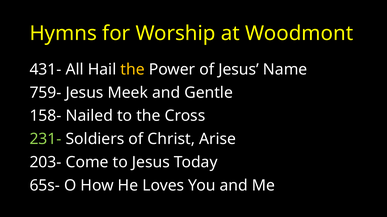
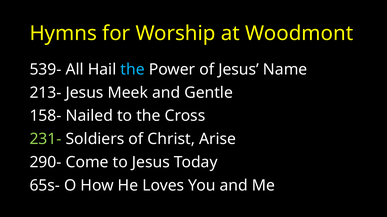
431-: 431- -> 539-
the at (133, 70) colour: yellow -> light blue
759-: 759- -> 213-
203-: 203- -> 290-
